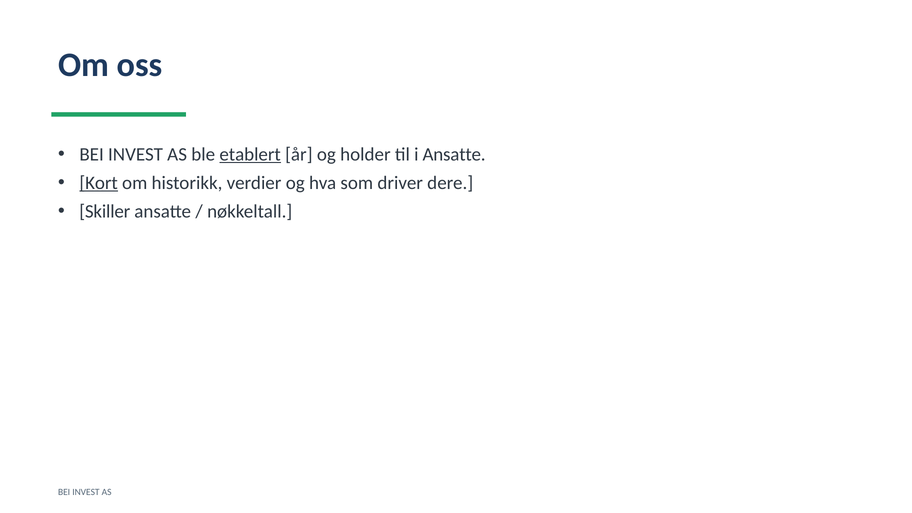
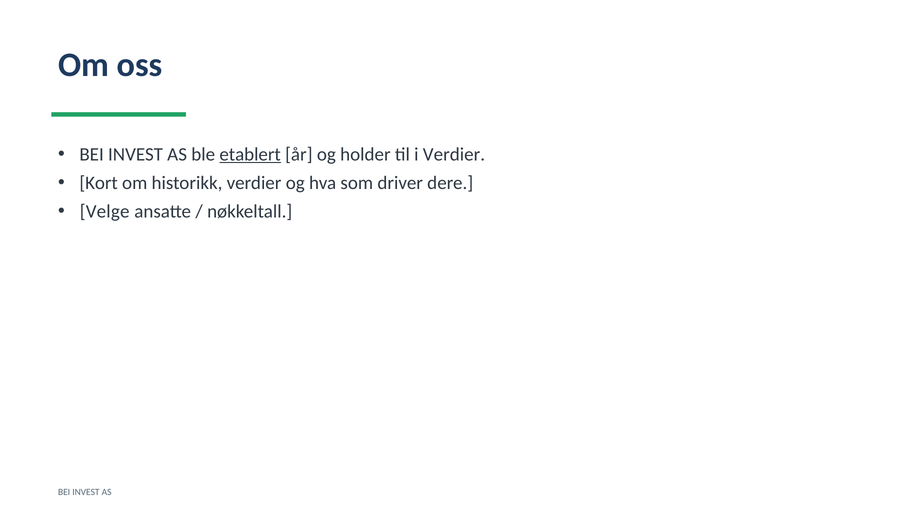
i Ansatte: Ansatte -> Verdier
Kort underline: present -> none
Skiller: Skiller -> Velge
